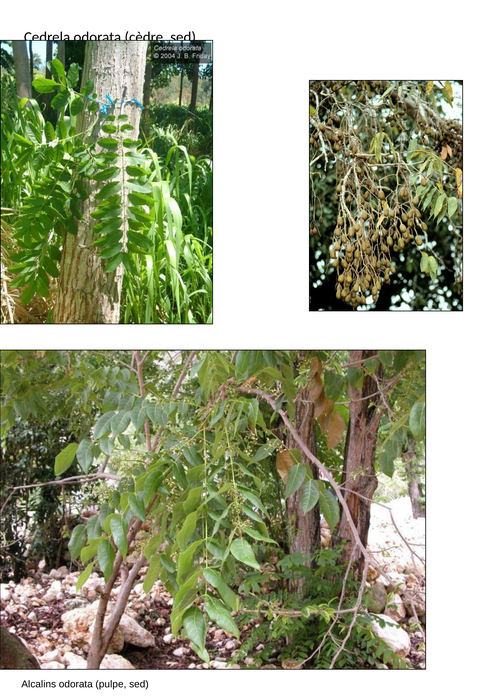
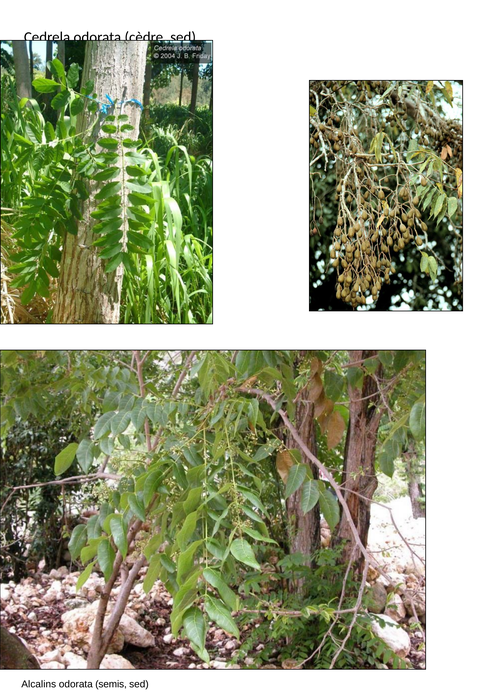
pulpe: pulpe -> semis
